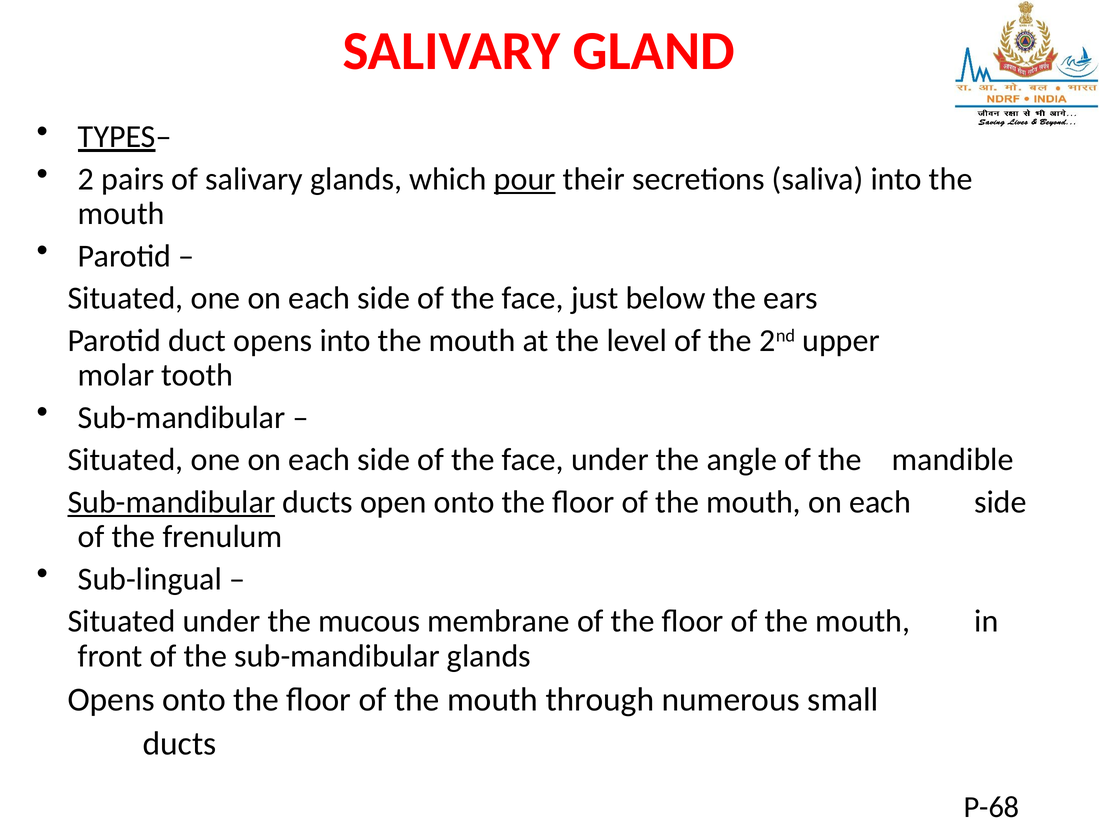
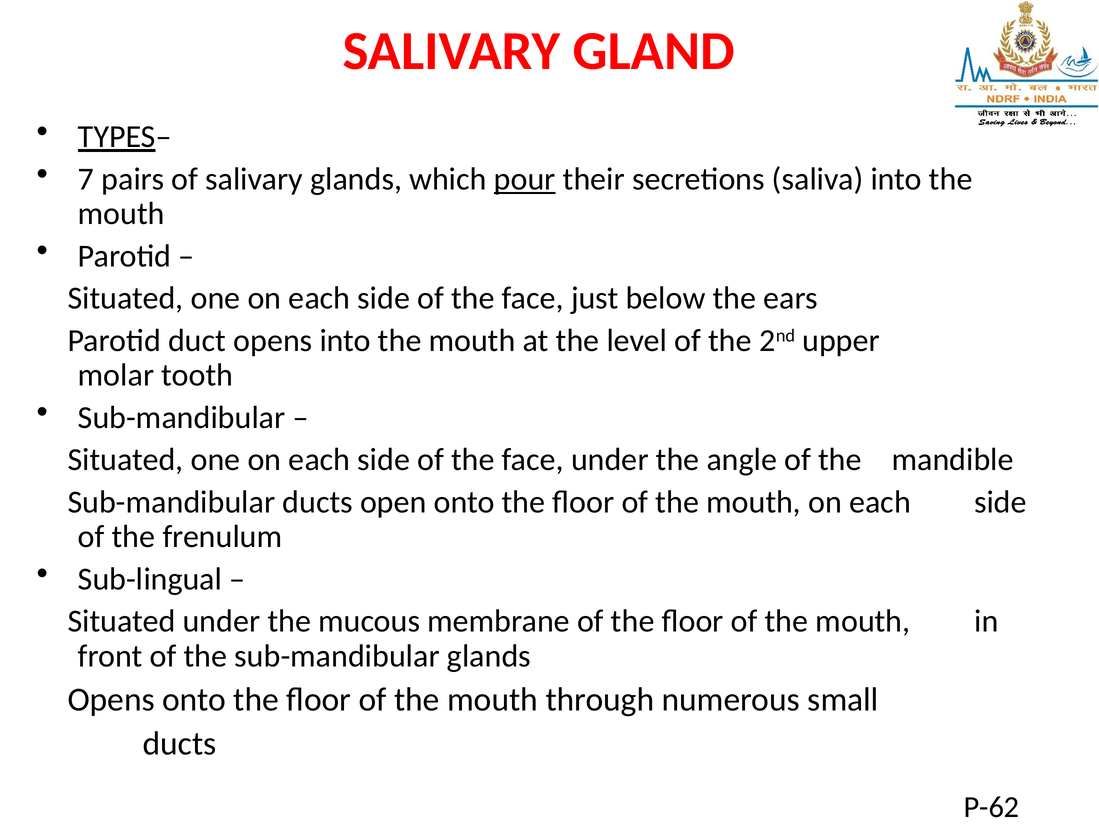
2: 2 -> 7
Sub-mandibular at (171, 502) underline: present -> none
P-68: P-68 -> P-62
